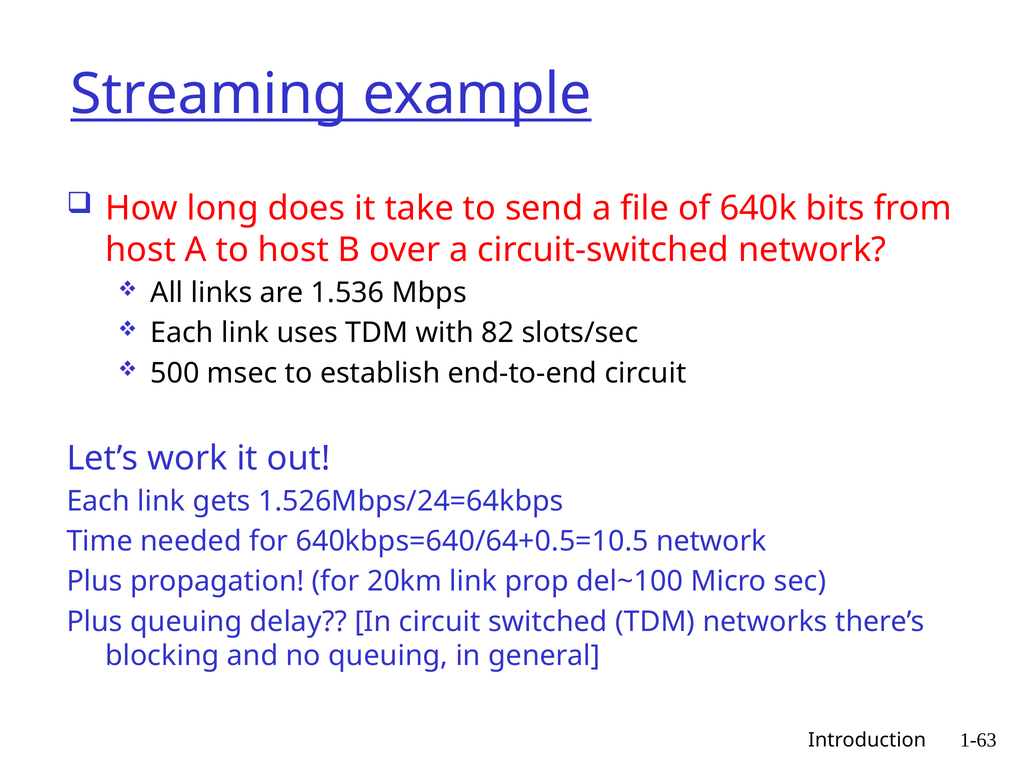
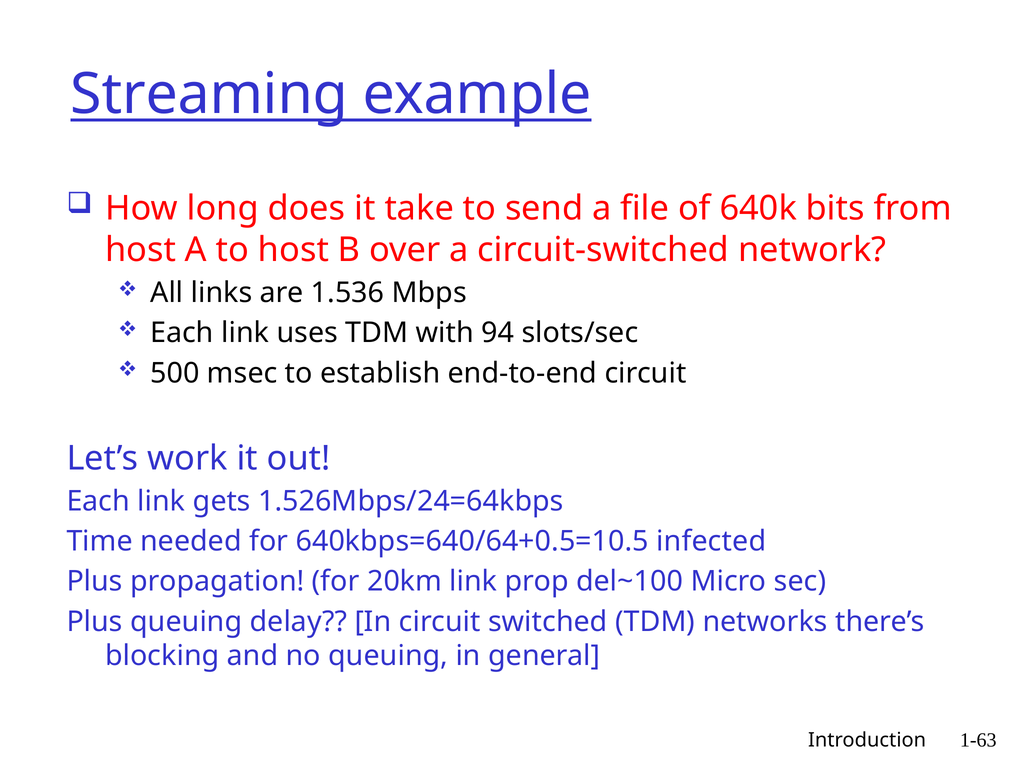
82: 82 -> 94
640kbps=640/64+0.5=10.5 network: network -> infected
